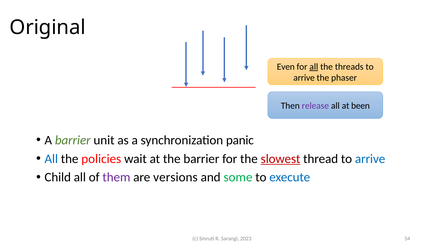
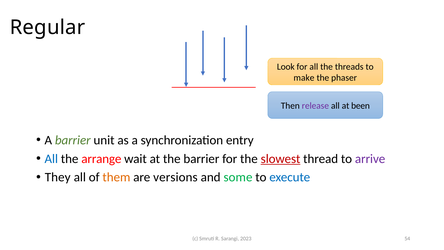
Original: Original -> Regular
Even: Even -> Look
all at (314, 67) underline: present -> none
arrive at (304, 78): arrive -> make
panic: panic -> entry
policies: policies -> arrange
arrive at (370, 159) colour: blue -> purple
Child: Child -> They
them colour: purple -> orange
